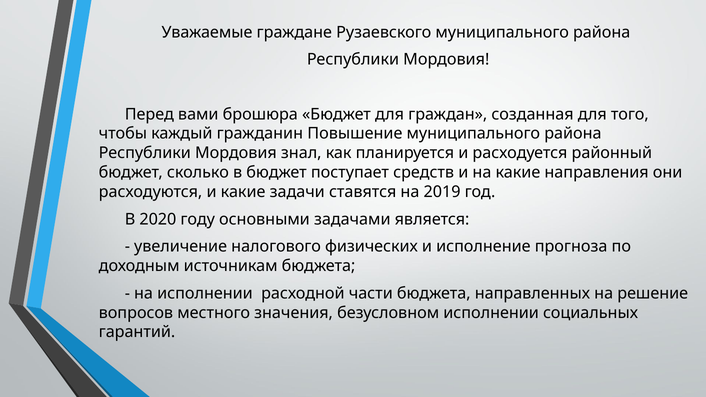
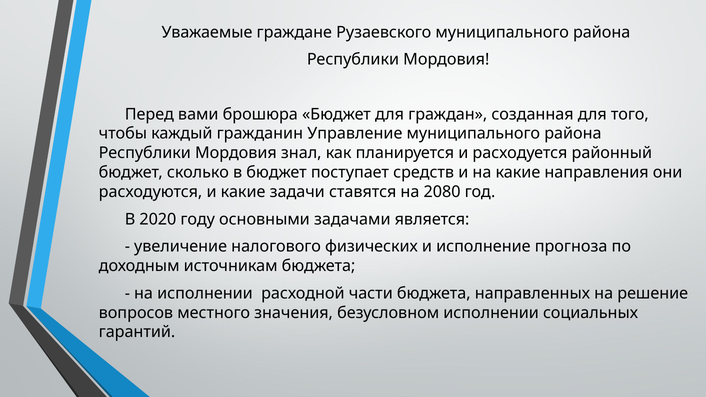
Повышение: Повышение -> Управление
2019: 2019 -> 2080
